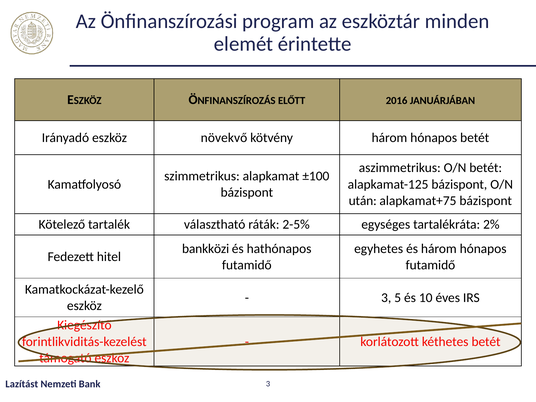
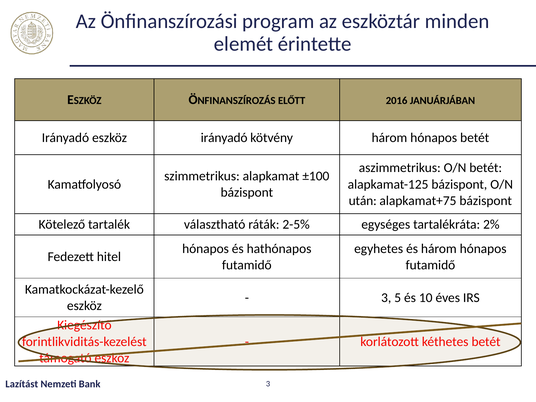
eszköz növekvő: növekvő -> irányadó
bankközi at (206, 249): bankközi -> hónapos
